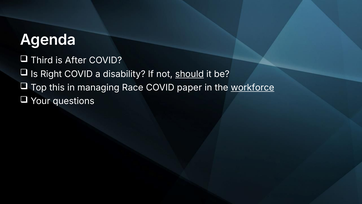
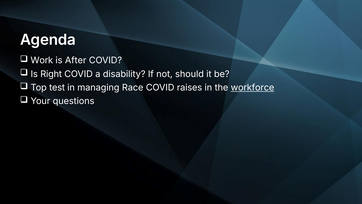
Third: Third -> Work
should underline: present -> none
this: this -> test
paper: paper -> raises
